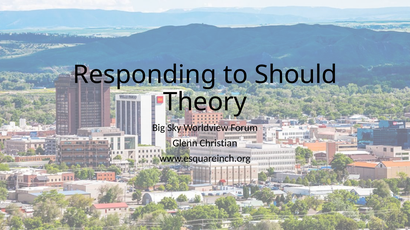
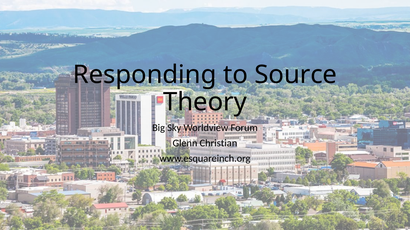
Should: Should -> Source
